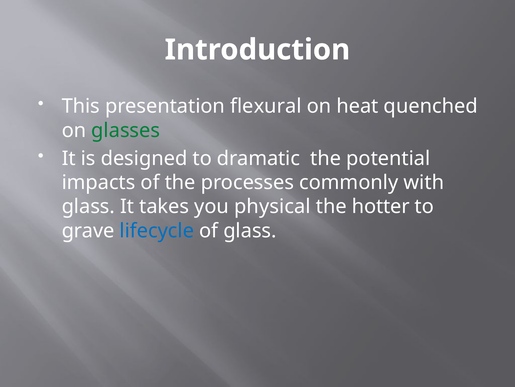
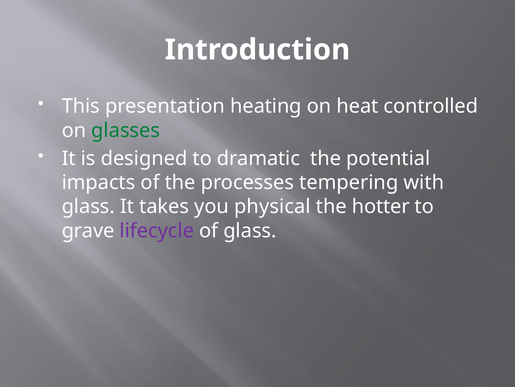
flexural: flexural -> heating
quenched: quenched -> controlled
commonly: commonly -> tempering
lifecycle colour: blue -> purple
